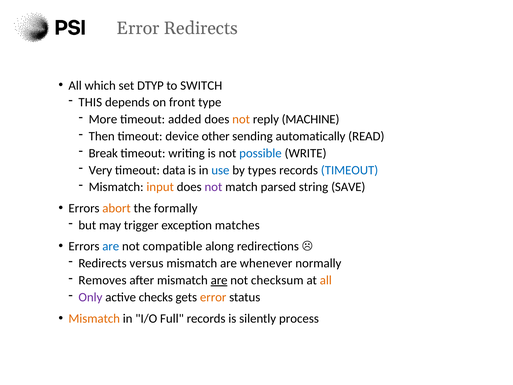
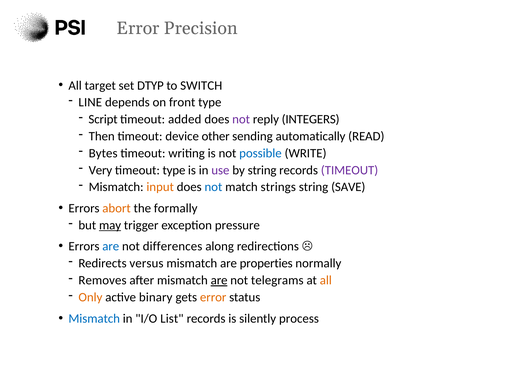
Error Redirects: Redirects -> Precision
which: which -> target
THIS: THIS -> LINE
More: More -> Script
not at (241, 119) colour: orange -> purple
MACHINE: MACHINE -> INTEGERS
Break: Break -> Bytes
timeout data: data -> type
use colour: blue -> purple
by types: types -> string
TIMEOUT at (350, 170) colour: blue -> purple
not at (213, 187) colour: purple -> blue
parsed: parsed -> strings
may underline: none -> present
matches: matches -> pressure
compatible: compatible -> differences
whenever: whenever -> properties
checksum: checksum -> telegrams
Only colour: purple -> orange
checks: checks -> binary
Mismatch at (94, 318) colour: orange -> blue
Full: Full -> List
